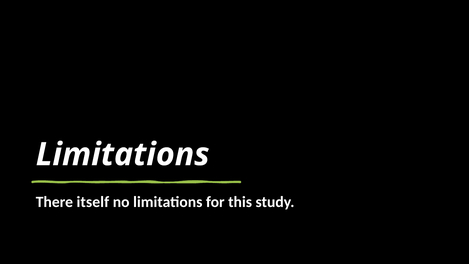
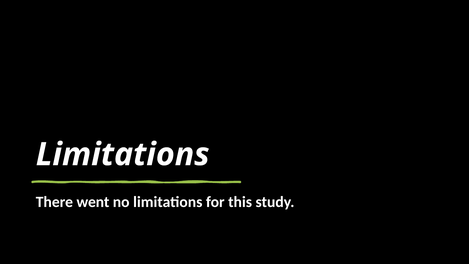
itself: itself -> went
